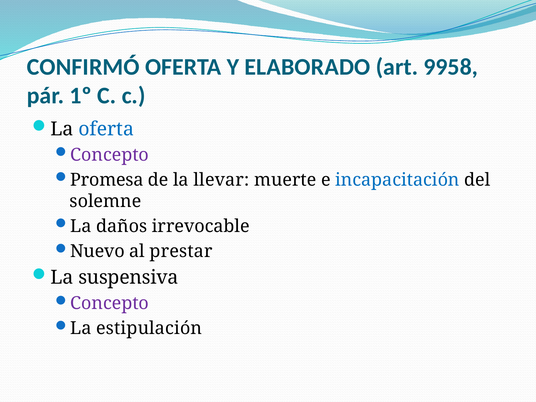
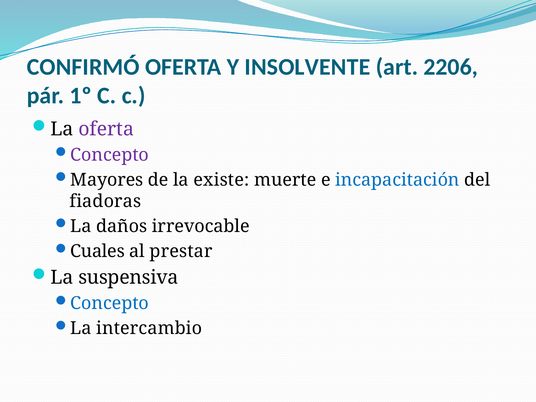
ELABORADO: ELABORADO -> INSOLVENTE
9958: 9958 -> 2206
oferta at (106, 129) colour: blue -> purple
Promesa: Promesa -> Mayores
llevar: llevar -> existe
solemne: solemne -> fiadoras
Nuevo: Nuevo -> Cuales
Concepto at (110, 303) colour: purple -> blue
estipulación: estipulación -> intercambio
